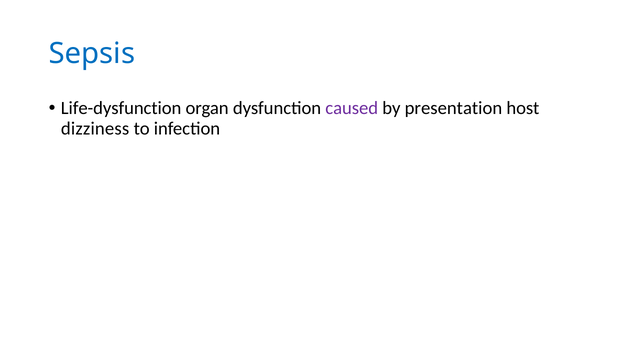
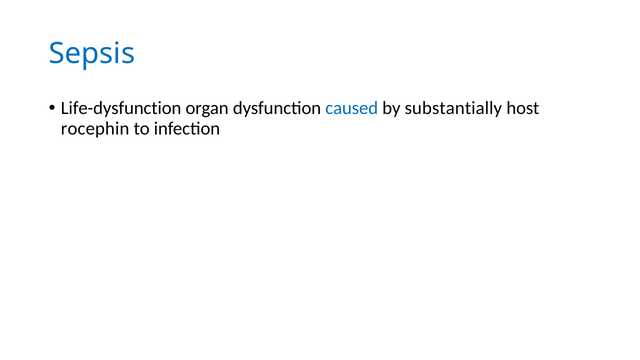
caused colour: purple -> blue
presentation: presentation -> substantially
dizziness: dizziness -> rocephin
